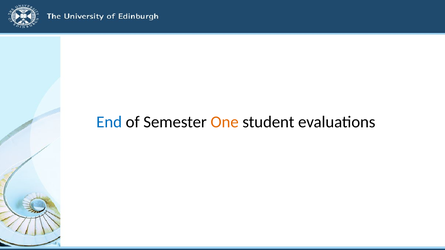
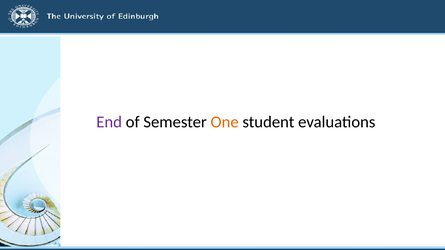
End colour: blue -> purple
